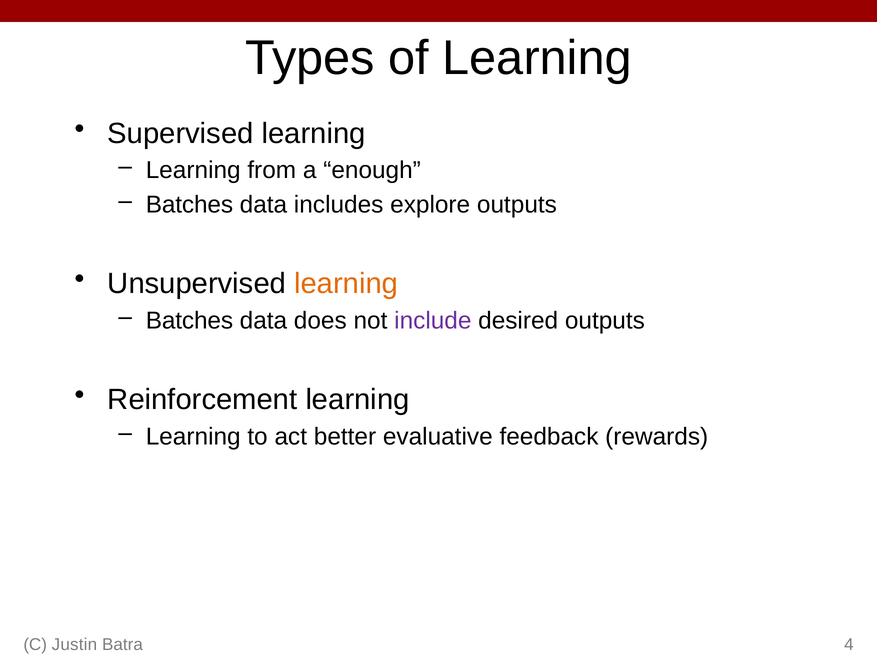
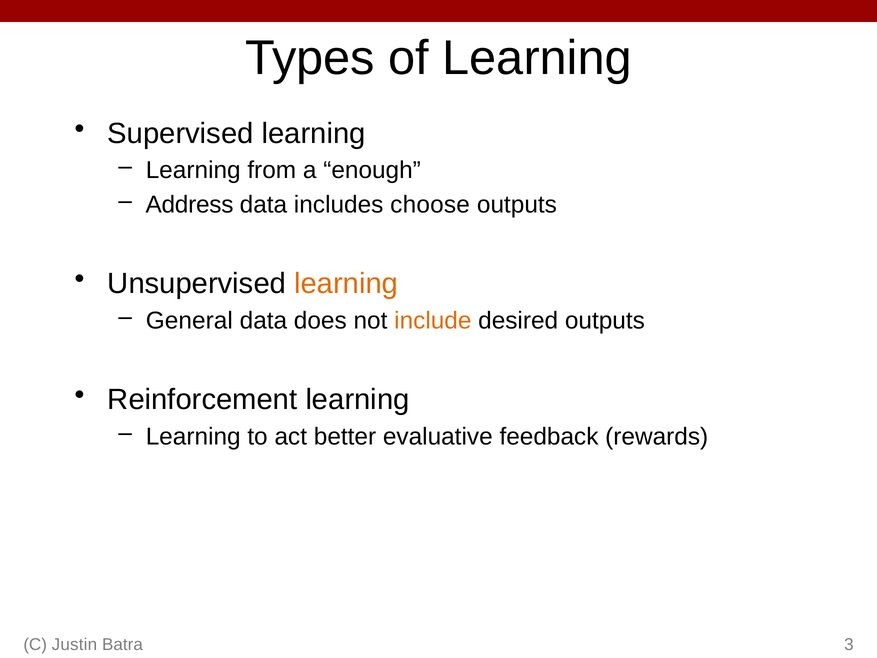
Batches at (189, 204): Batches -> Address
explore: explore -> choose
Batches at (189, 320): Batches -> General
include colour: purple -> orange
4: 4 -> 3
